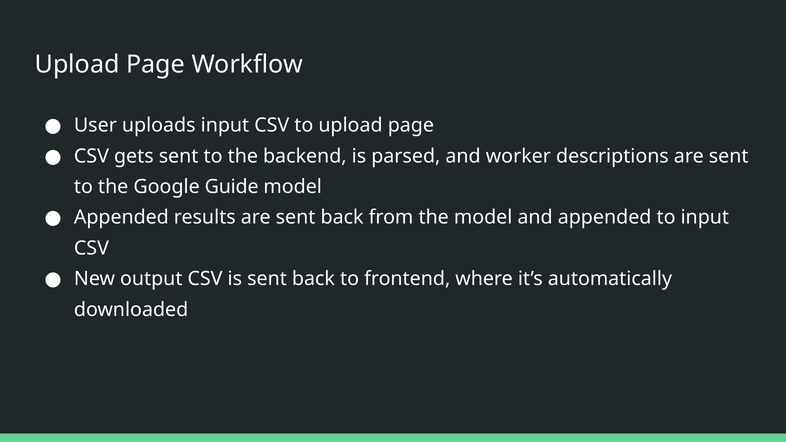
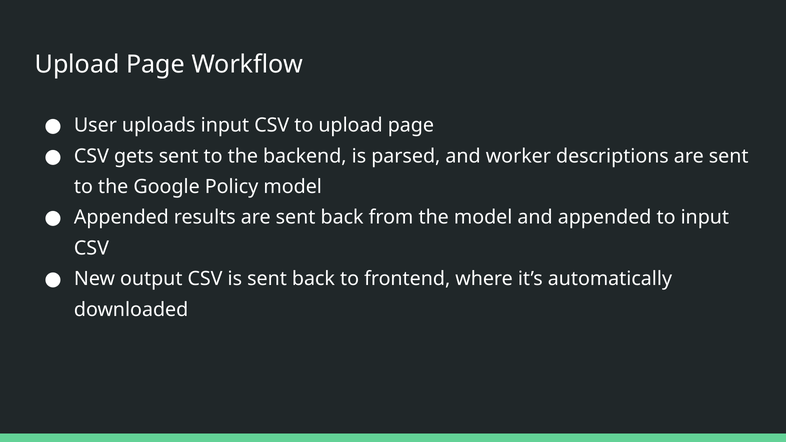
Guide: Guide -> Policy
